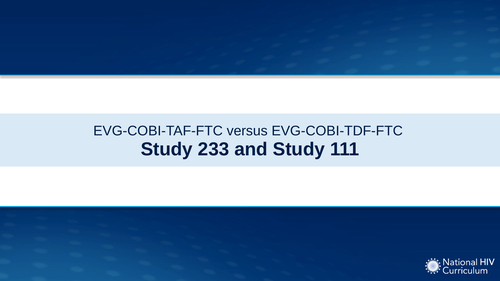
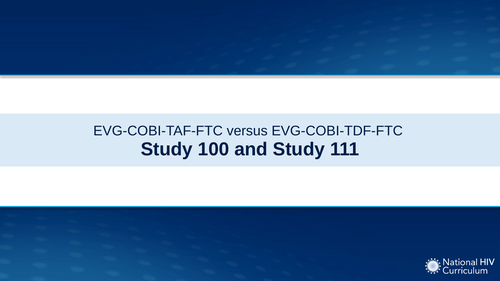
233: 233 -> 100
